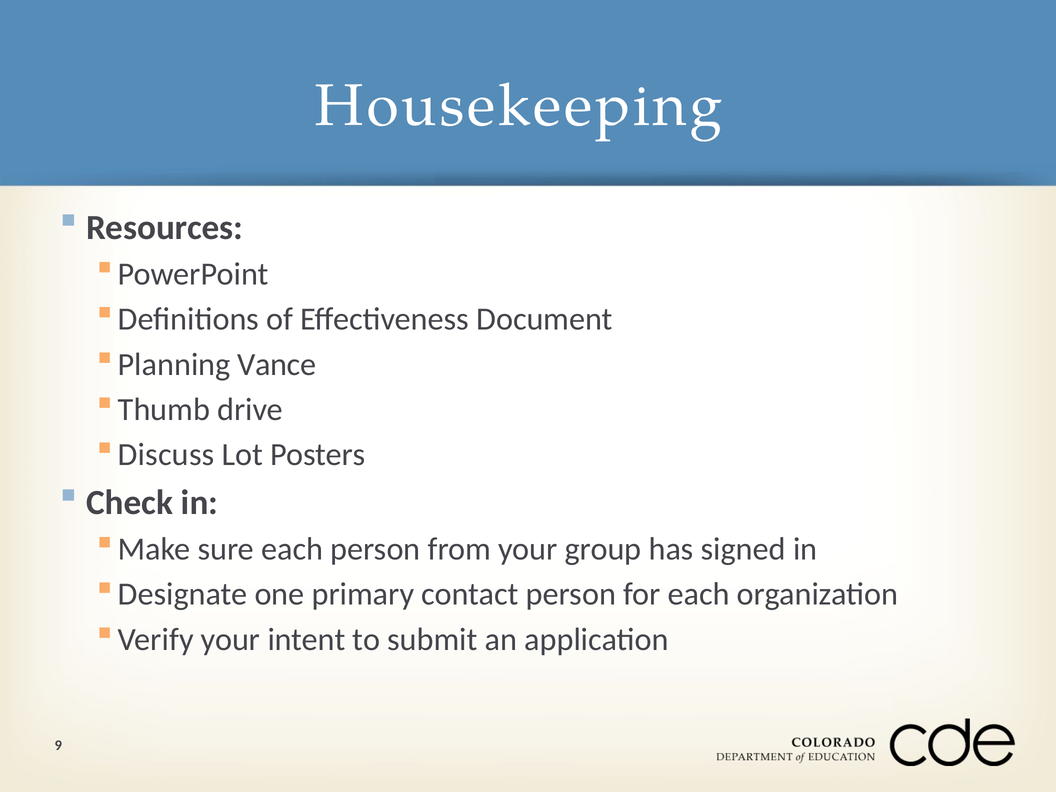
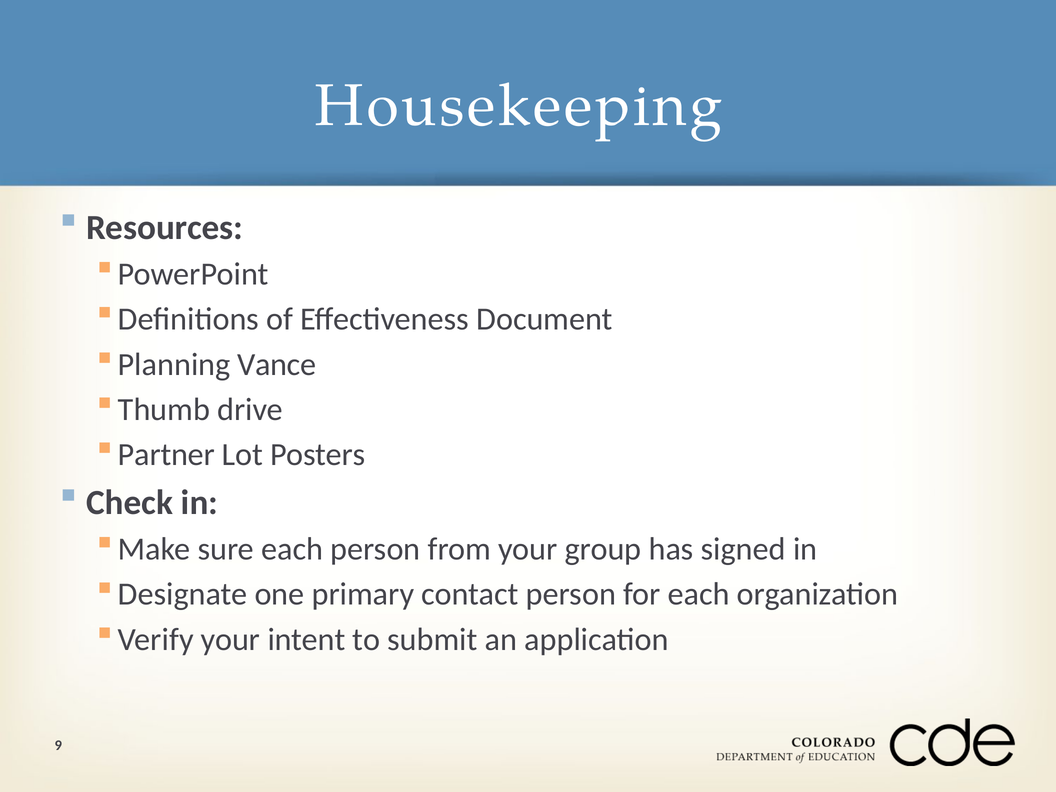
Discuss: Discuss -> Partner
